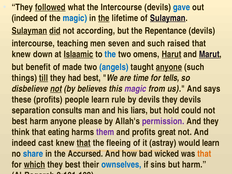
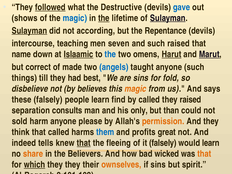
the Intercourse: Intercourse -> Destructive
indeed at (25, 18): indeed -> shows
did underline: present -> none
knew at (21, 54): knew -> name
benefit: benefit -> correct
anyone at (169, 67) underline: present -> none
till underline: present -> none
are time: time -> sins
tells: tells -> fold
not at (56, 89) underline: present -> none
magic at (135, 89) colour: purple -> orange
these profits: profits -> falsely
rule: rule -> find
by devils: devils -> called
they devils: devils -> raised
liars: liars -> only
hold: hold -> than
best at (20, 121): best -> sold
permission colour: purple -> orange
that eating: eating -> called
them colour: purple -> blue
cast: cast -> tells
it astray: astray -> falsely
share colour: blue -> orange
Accursed: Accursed -> Believers
they best: best -> they
ownselves colour: blue -> orange
but harm: harm -> spirit
